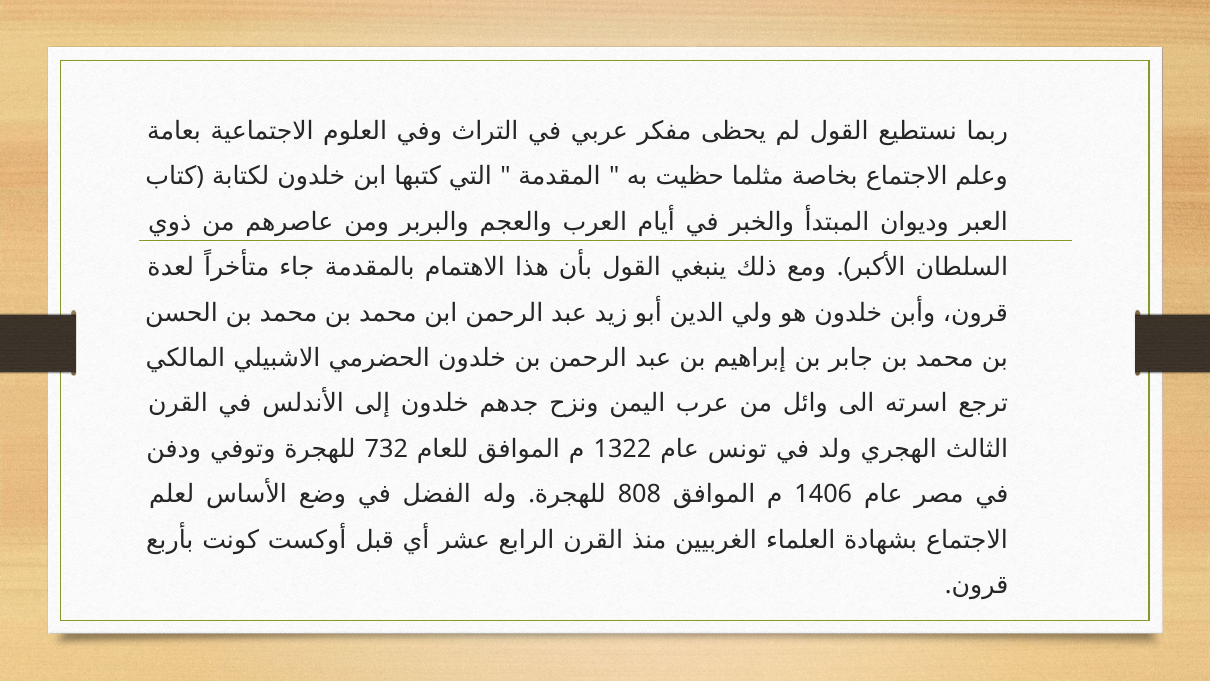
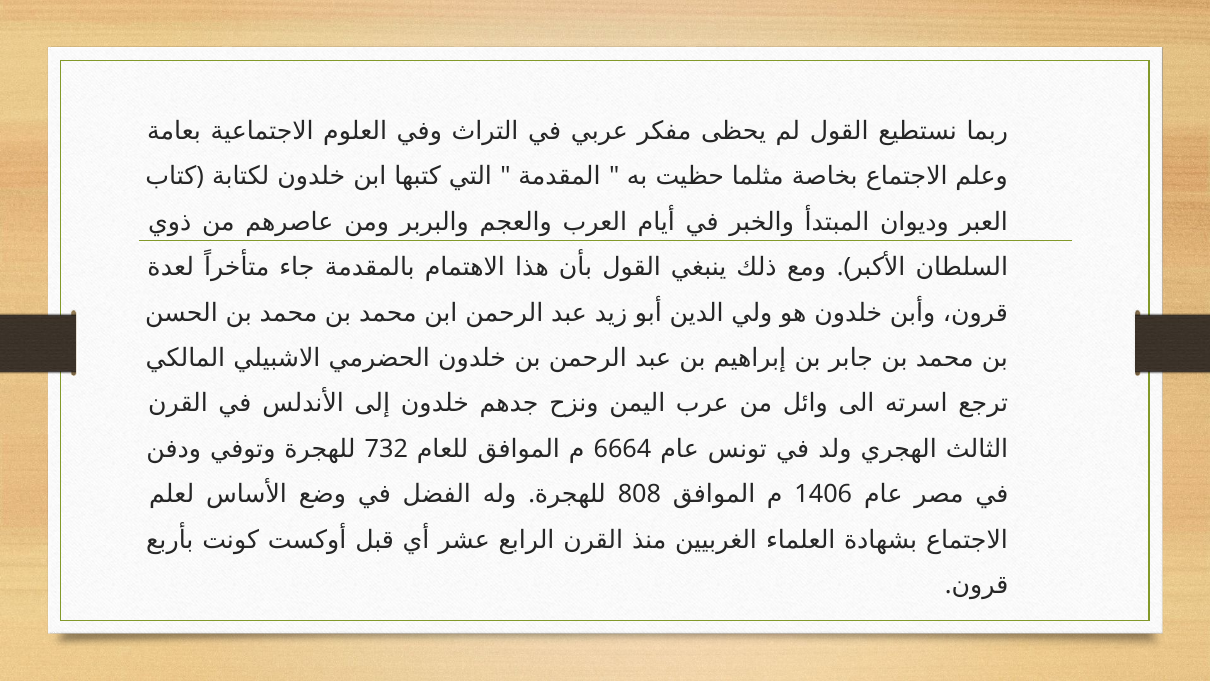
1322: 1322 -> 6664
